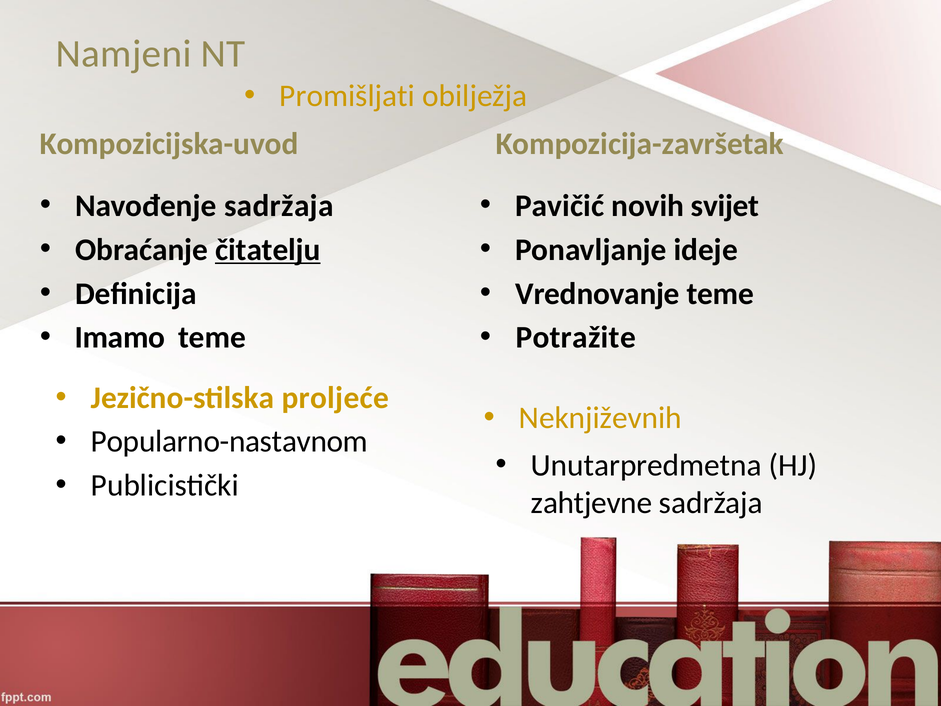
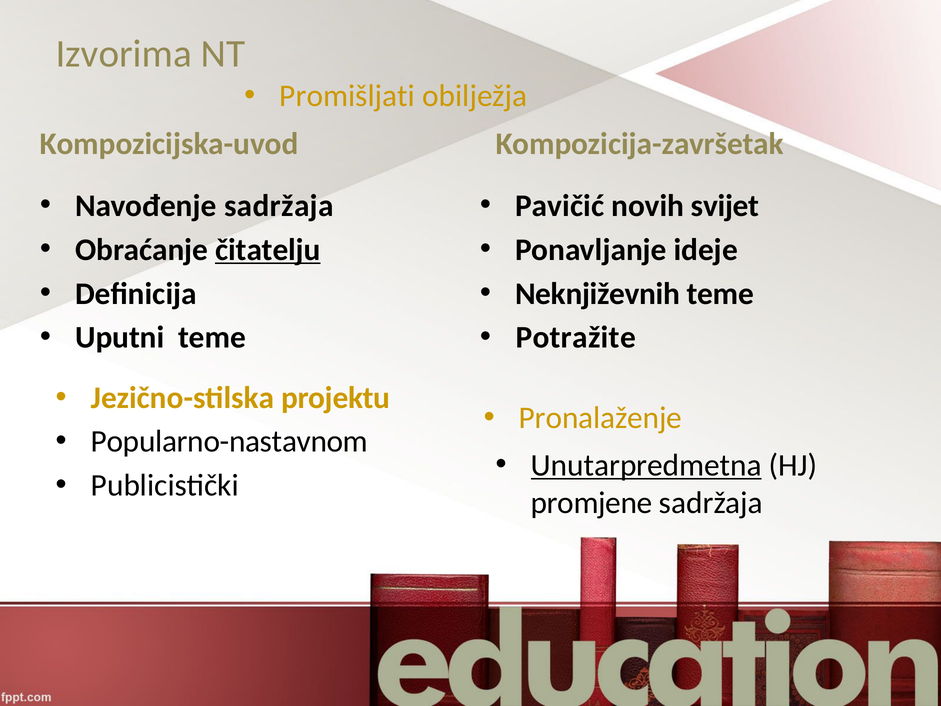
Namjeni: Namjeni -> Izvorima
Vrednovanje: Vrednovanje -> Neknjiževnih
Imamo: Imamo -> Uputni
proljeće: proljeće -> projektu
Neknjiževnih: Neknjiževnih -> Pronalaženje
Unutarpredmetna underline: none -> present
zahtjevne: zahtjevne -> promjene
